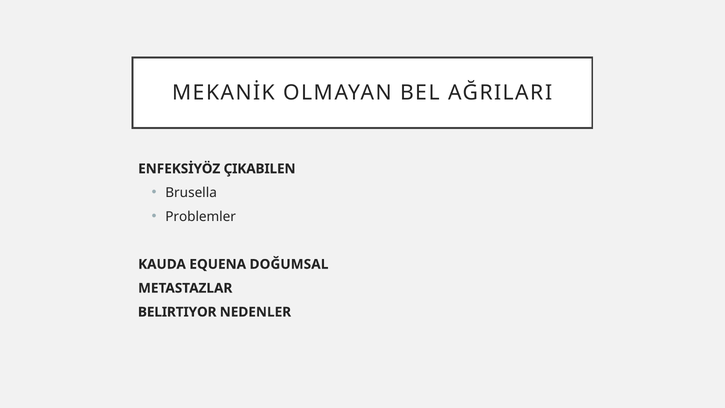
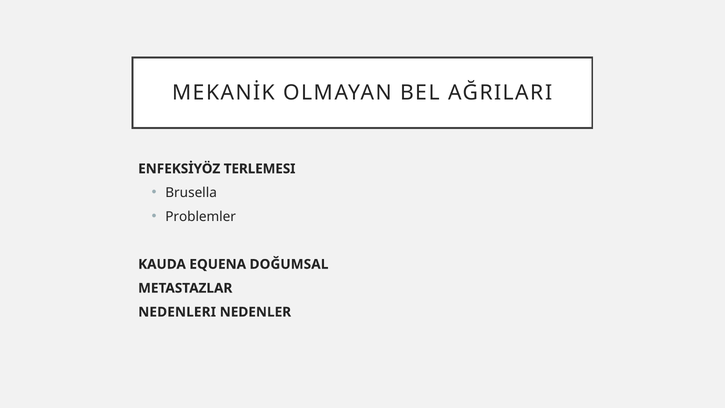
ÇIKABILEN: ÇIKABILEN -> TERLEMESI
BELIRTIYOR: BELIRTIYOR -> NEDENLERI
